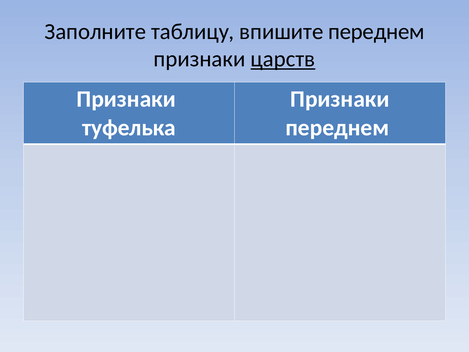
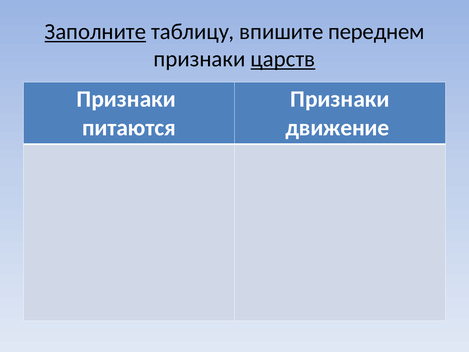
Заполните underline: none -> present
туфелька: туфелька -> питаются
переднем at (337, 128): переднем -> движение
